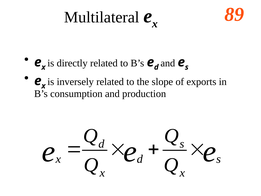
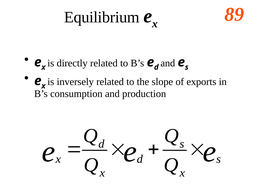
Multilateral: Multilateral -> Equilibrium
